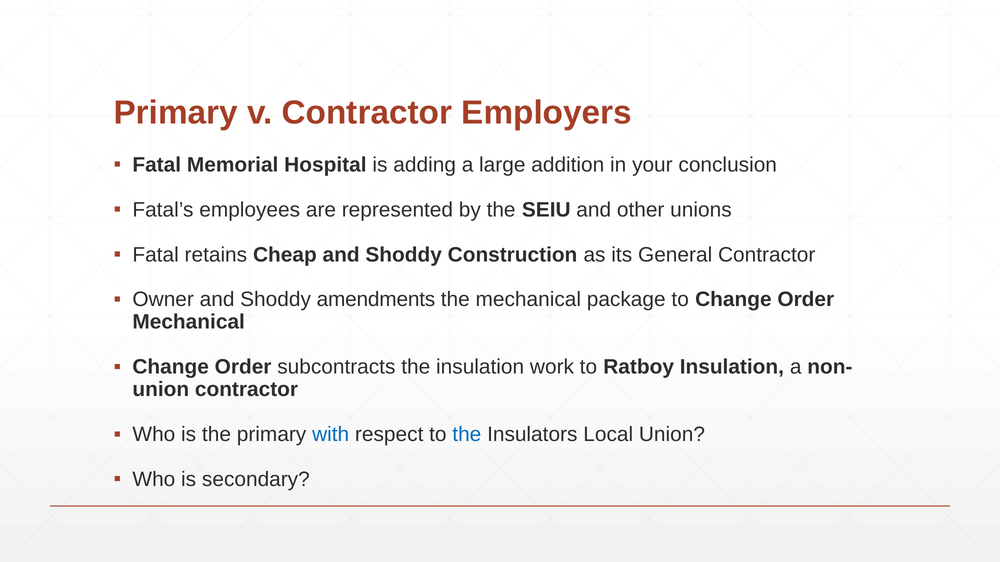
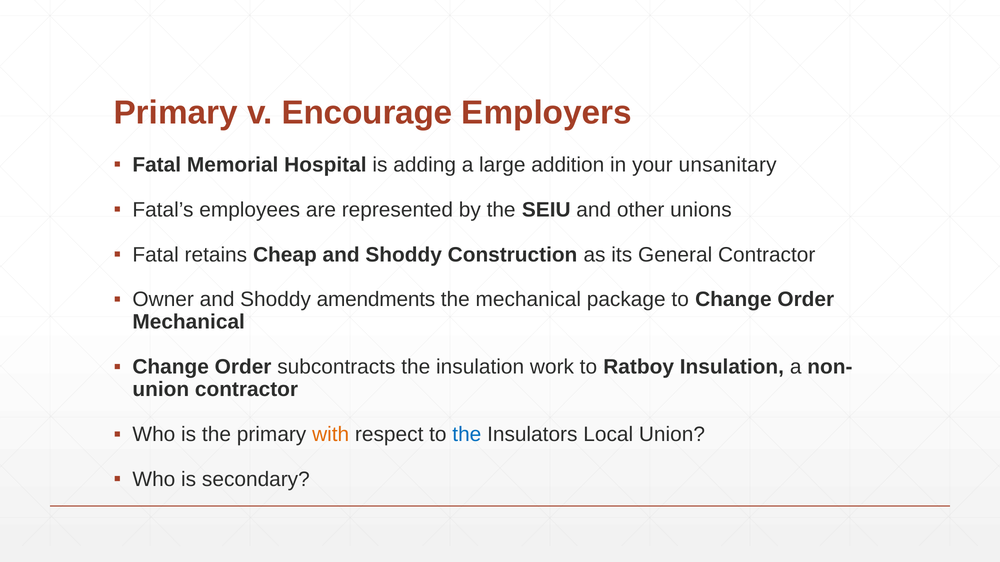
v Contractor: Contractor -> Encourage
conclusion: conclusion -> unsanitary
with colour: blue -> orange
